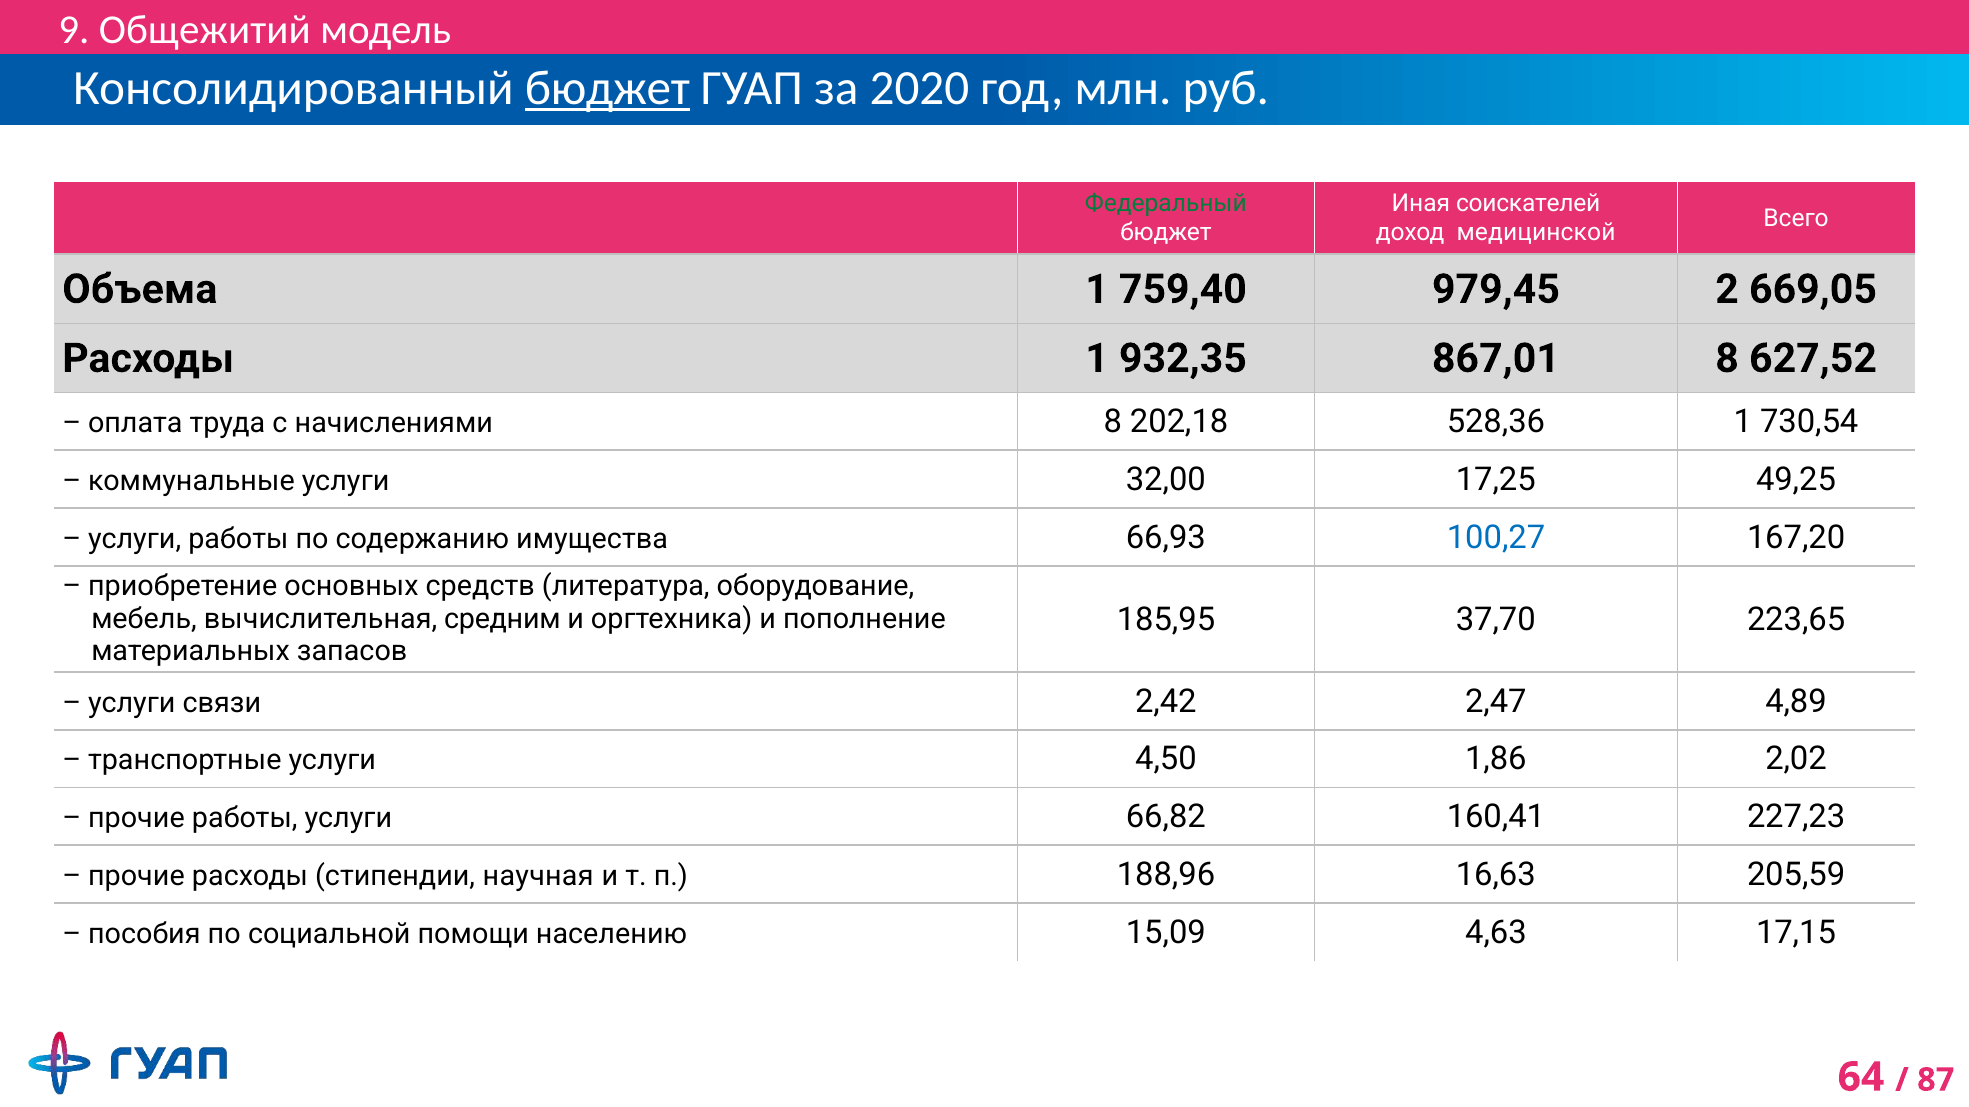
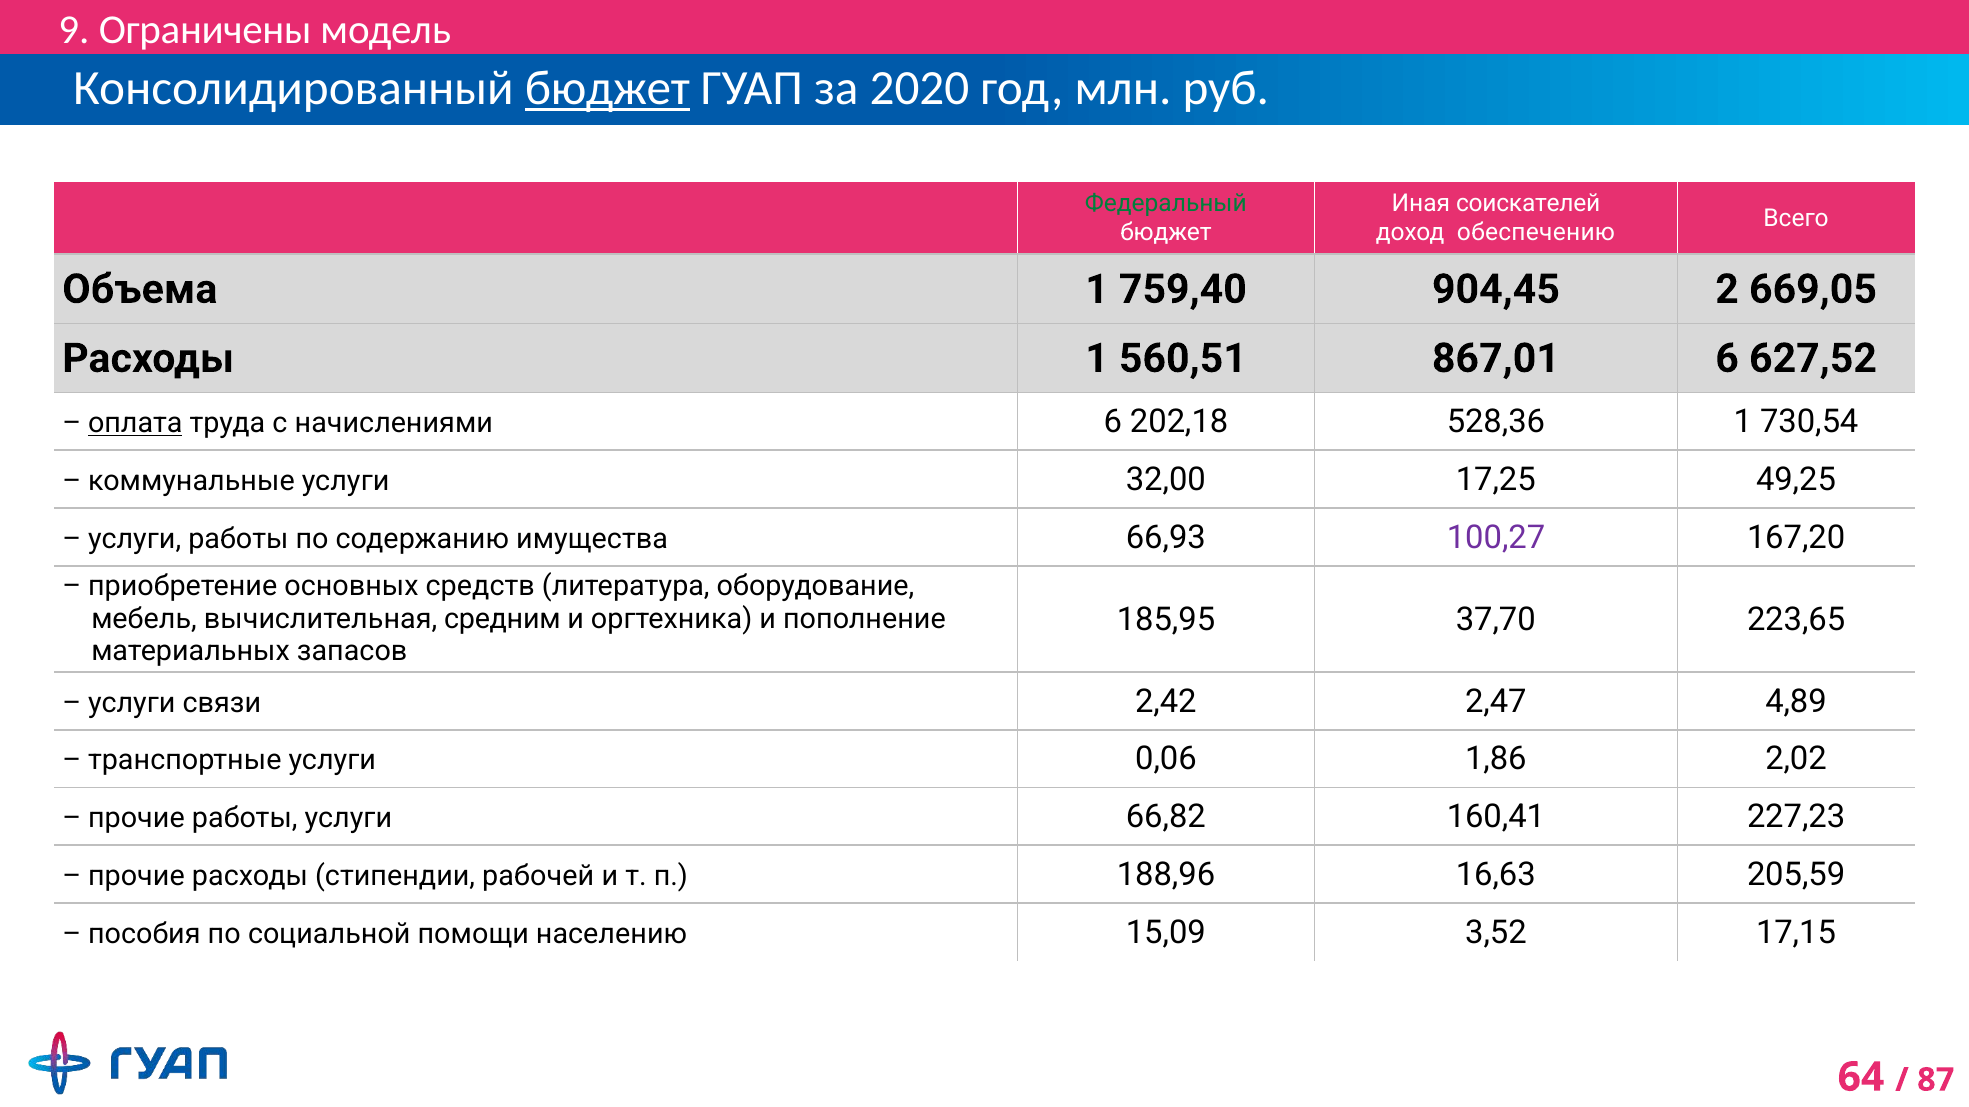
Общежитий: Общежитий -> Ограничены
медицинской: медицинской -> обеспечению
979,45: 979,45 -> 904,45
932,35: 932,35 -> 560,51
867,01 8: 8 -> 6
оплата underline: none -> present
начислениями 8: 8 -> 6
100,27 colour: blue -> purple
4,50: 4,50 -> 0,06
научная: научная -> рабочей
4,63: 4,63 -> 3,52
